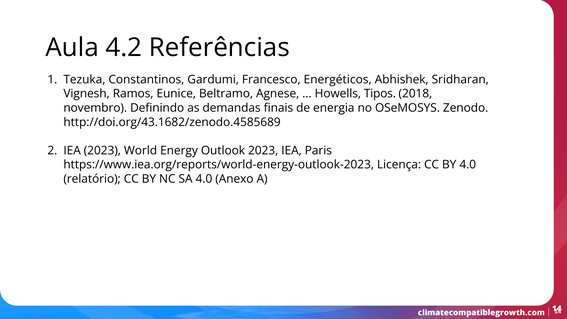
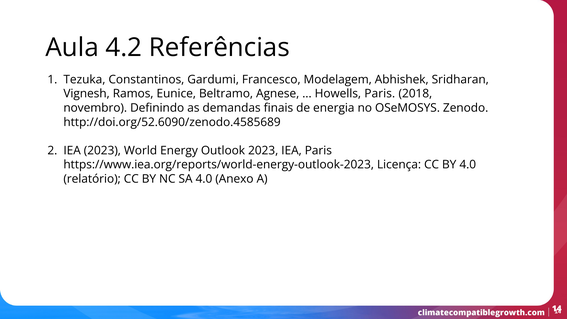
Energéticos: Energéticos -> Modelagem
Howells Tipos: Tipos -> Paris
http://doi.org/43.1682/zenodo.4585689: http://doi.org/43.1682/zenodo.4585689 -> http://doi.org/52.6090/zenodo.4585689
